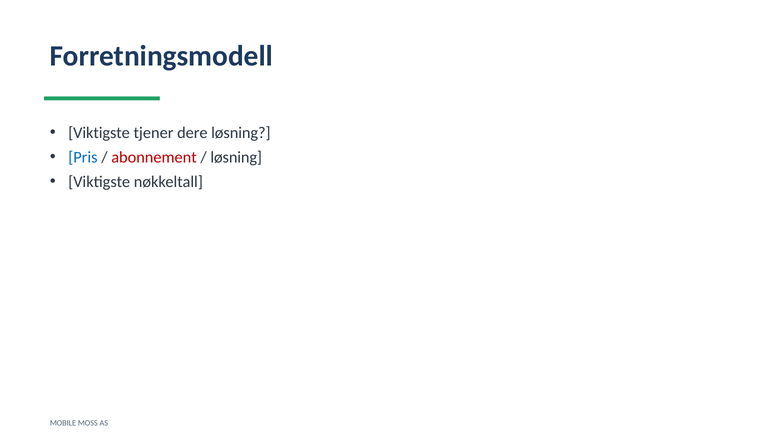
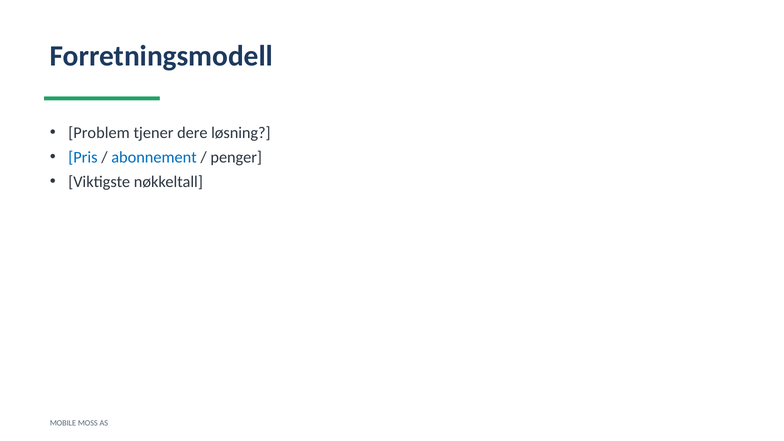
Viktigste at (99, 133): Viktigste -> Problem
abonnement colour: red -> blue
løsning at (236, 157): løsning -> penger
